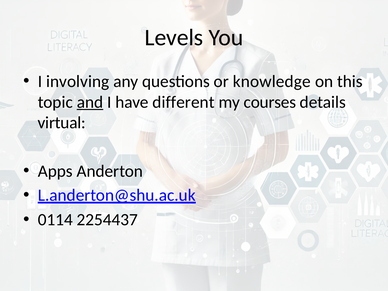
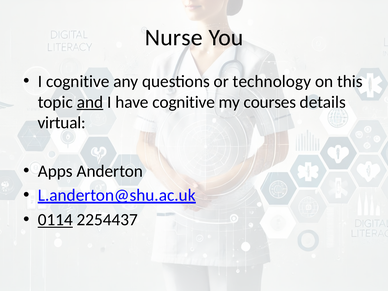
Levels: Levels -> Nurse
I involving: involving -> cognitive
knowledge: knowledge -> technology
have different: different -> cognitive
0114 underline: none -> present
